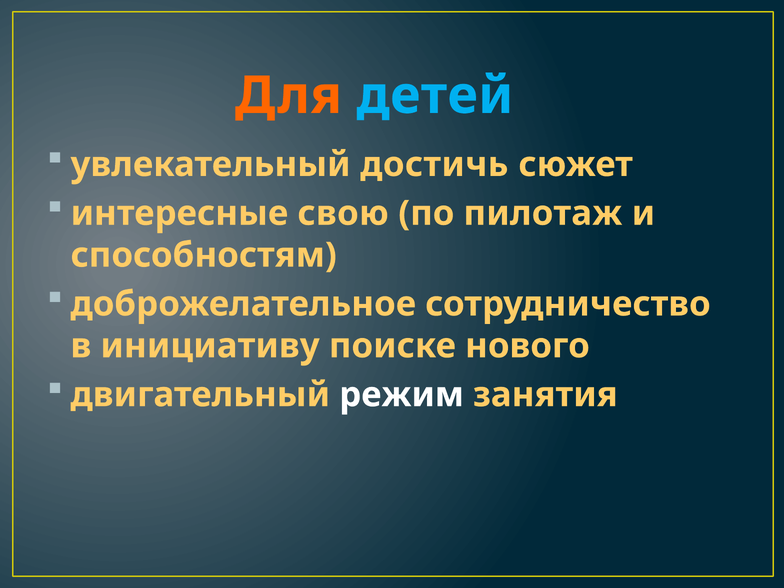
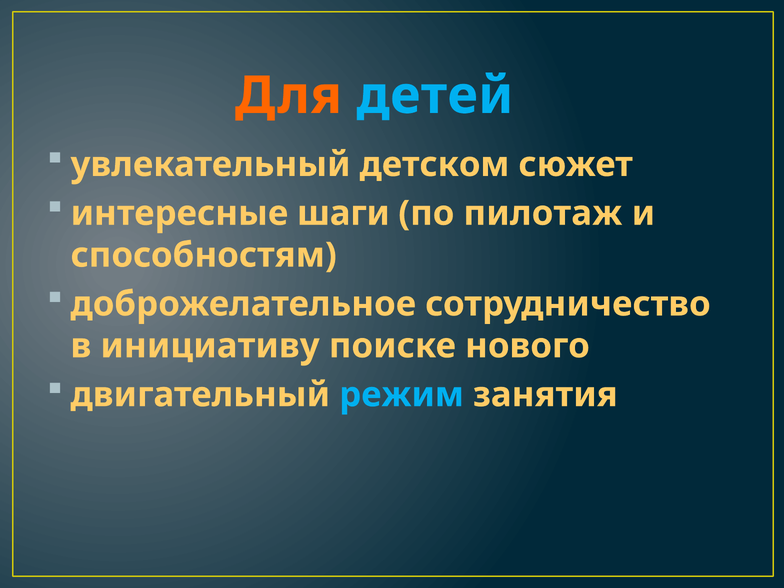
достичь: достичь -> детском
свою: свою -> шаги
режим colour: white -> light blue
